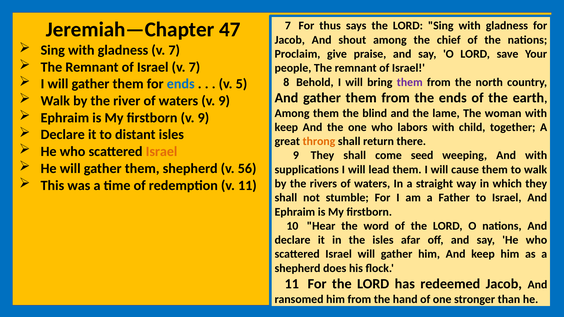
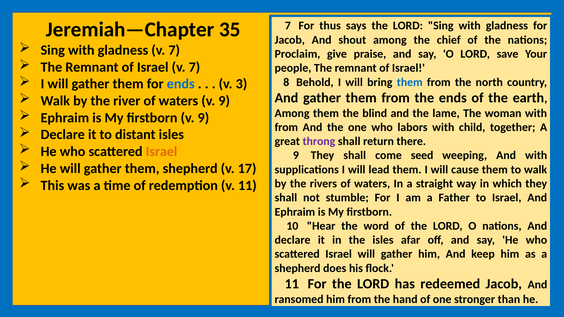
47: 47 -> 35
5: 5 -> 3
them at (410, 82) colour: purple -> blue
keep at (286, 127): keep -> from
throng colour: orange -> purple
56: 56 -> 17
